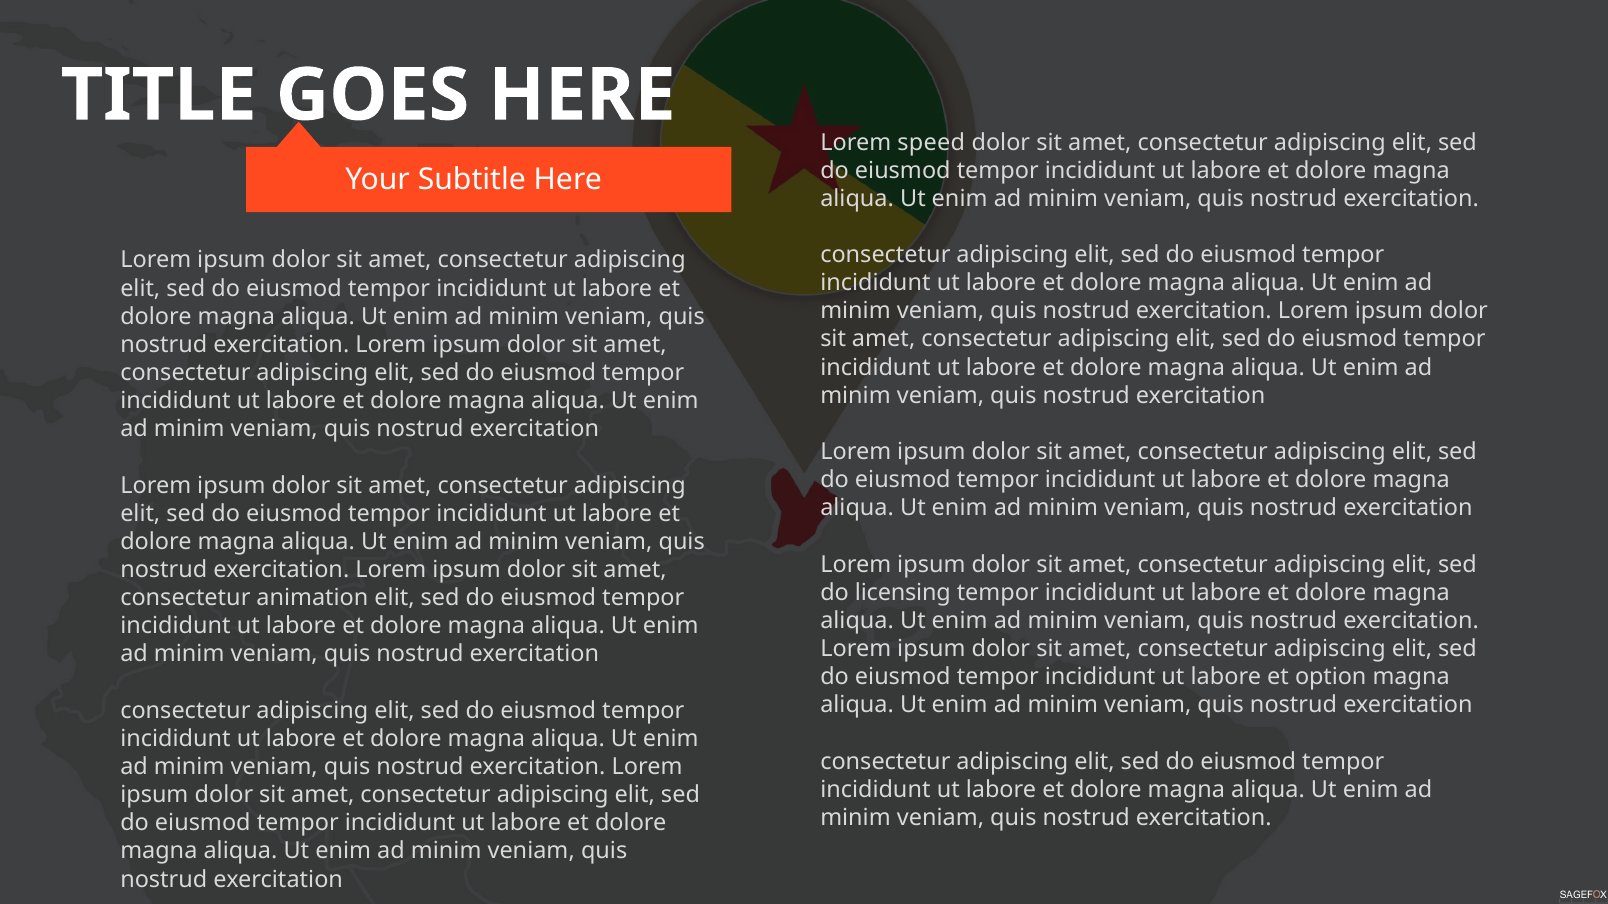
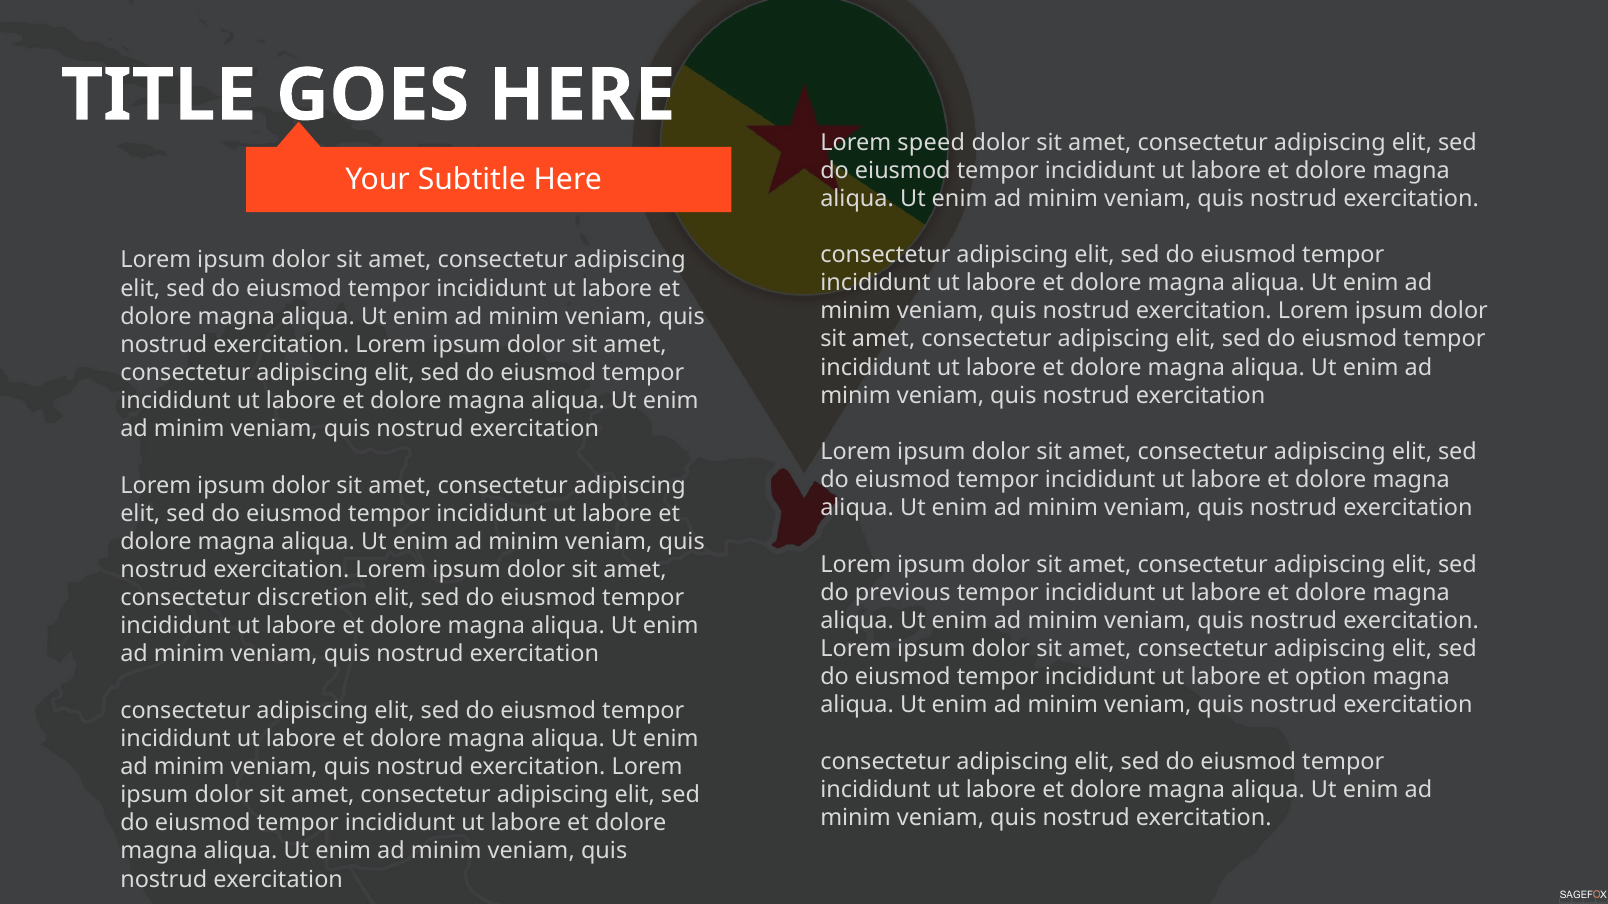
licensing: licensing -> previous
animation: animation -> discretion
